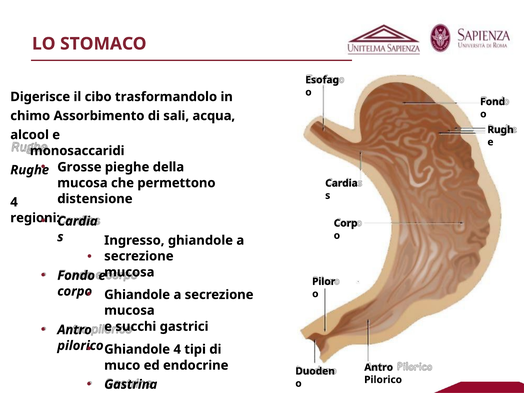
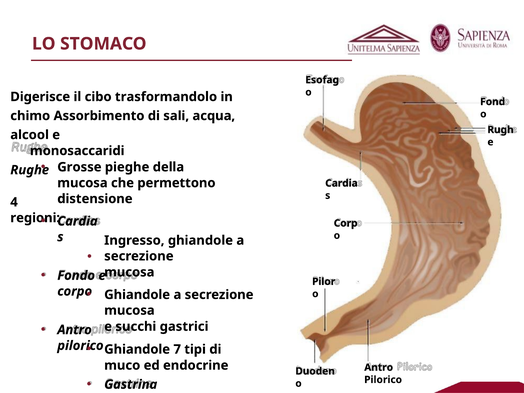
Ghiandole 4: 4 -> 7
